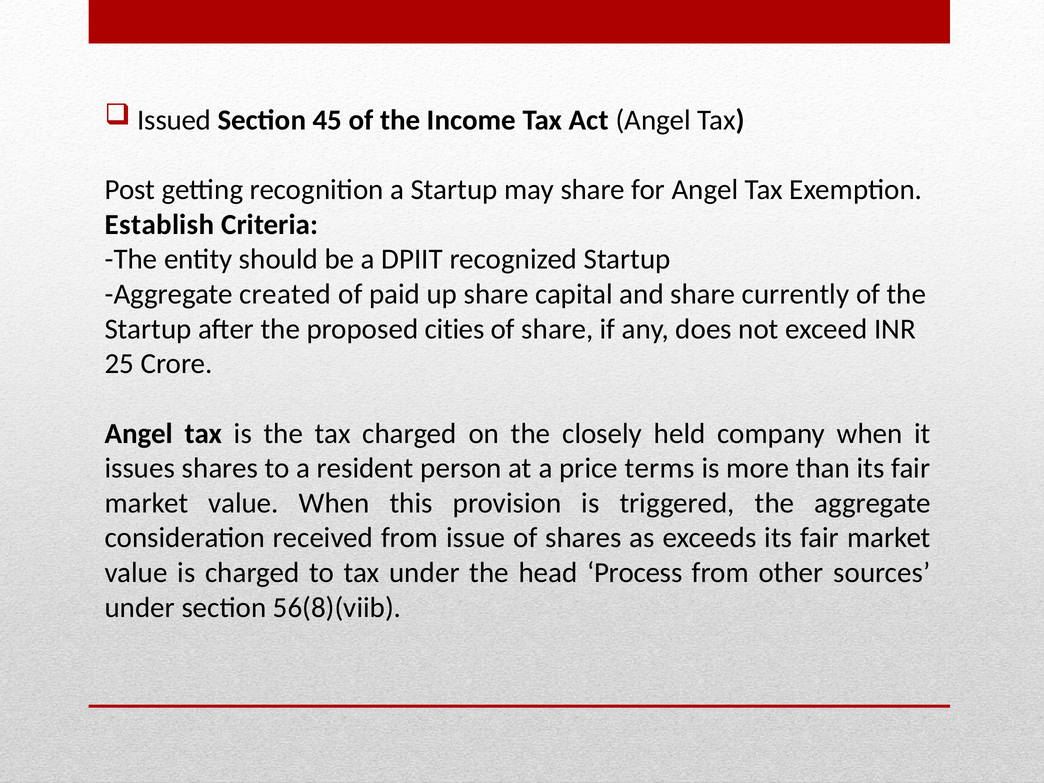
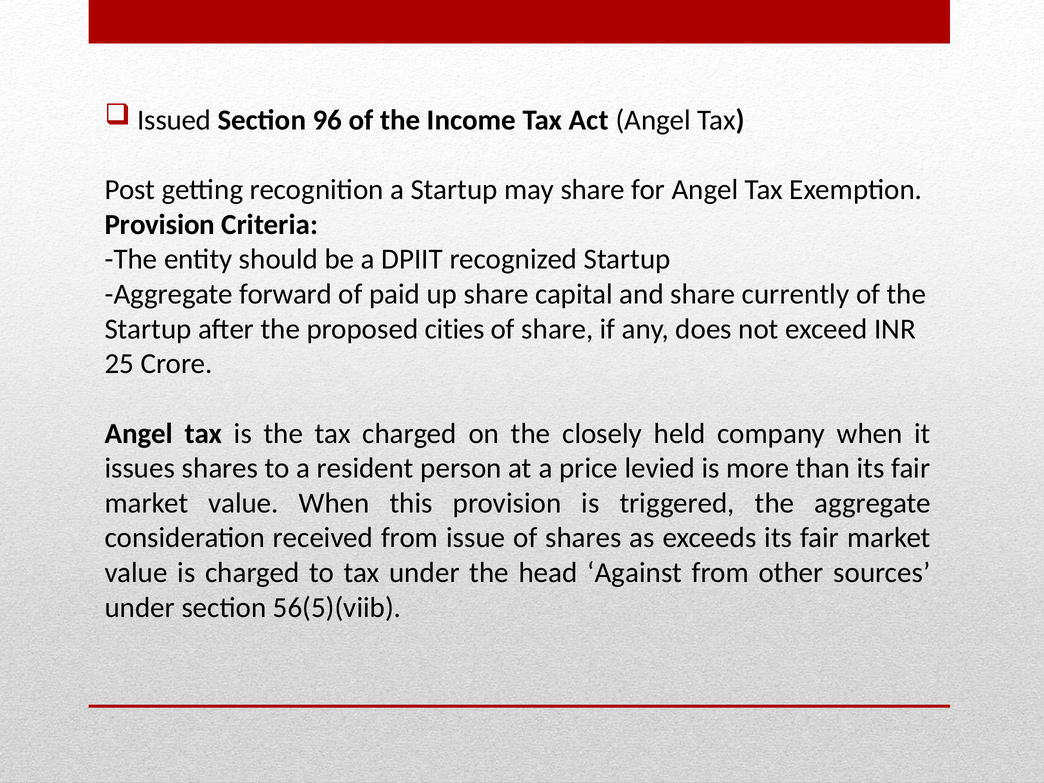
45: 45 -> 96
Establish at (160, 225): Establish -> Provision
created: created -> forward
terms: terms -> levied
Process: Process -> Against
56(8)(viib: 56(8)(viib -> 56(5)(viib
